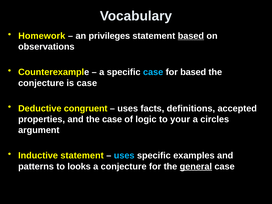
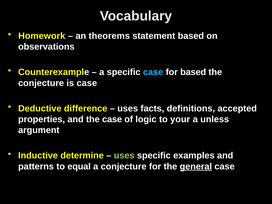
privileges: privileges -> theorems
based at (191, 36) underline: present -> none
congruent: congruent -> difference
circles: circles -> unless
Inductive statement: statement -> determine
uses at (124, 156) colour: light blue -> light green
looks: looks -> equal
